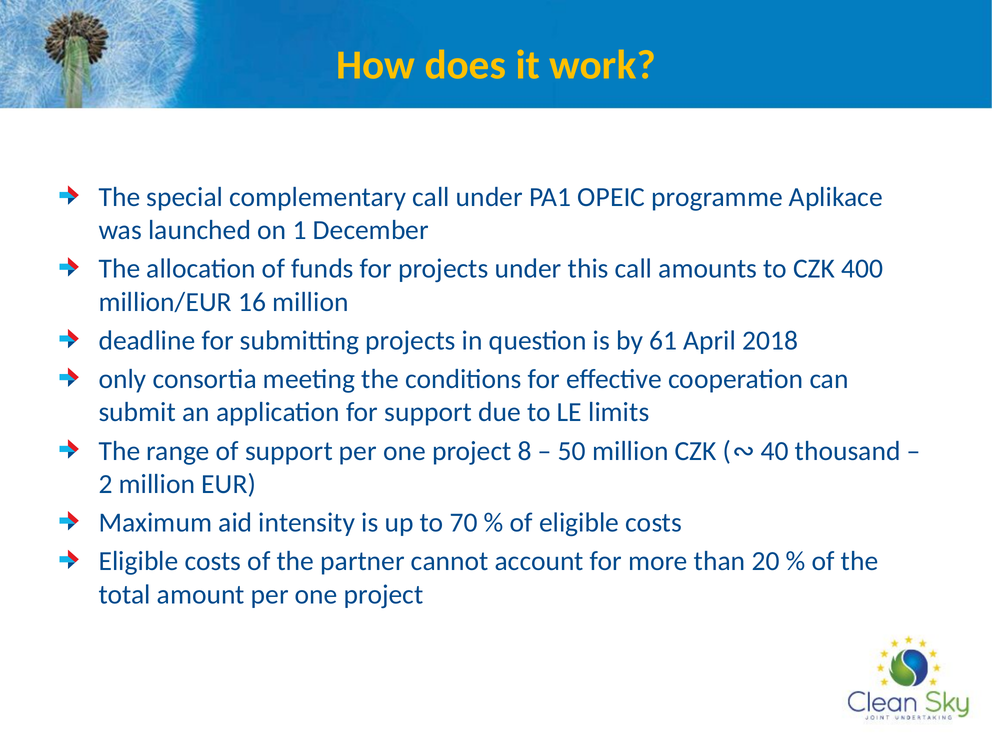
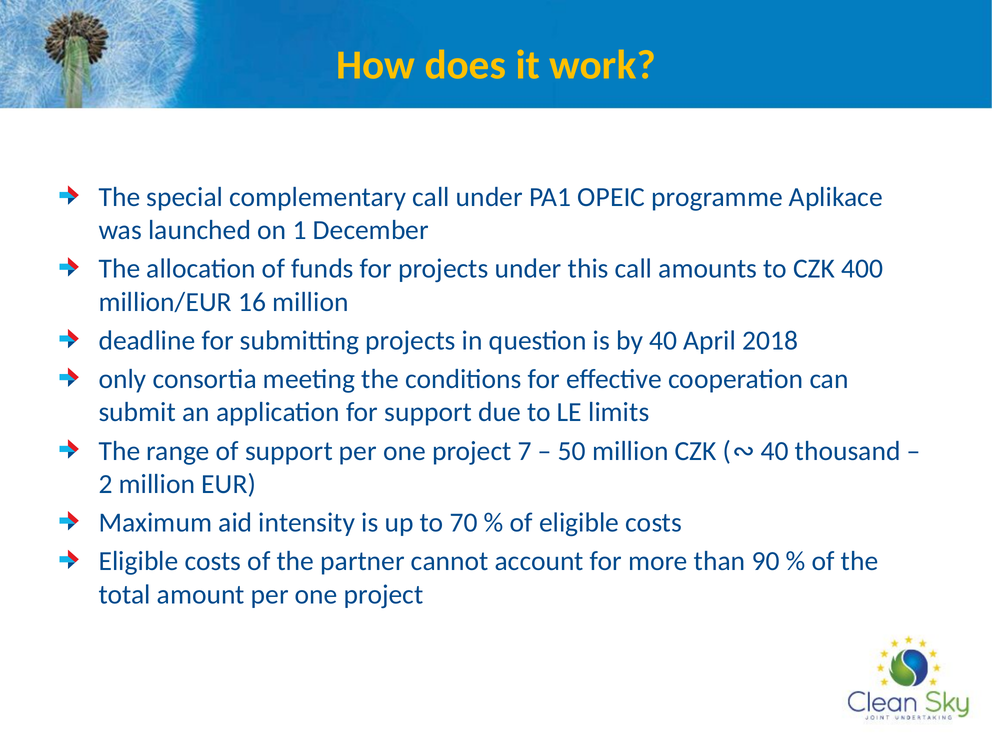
by 61: 61 -> 40
8: 8 -> 7
20: 20 -> 90
